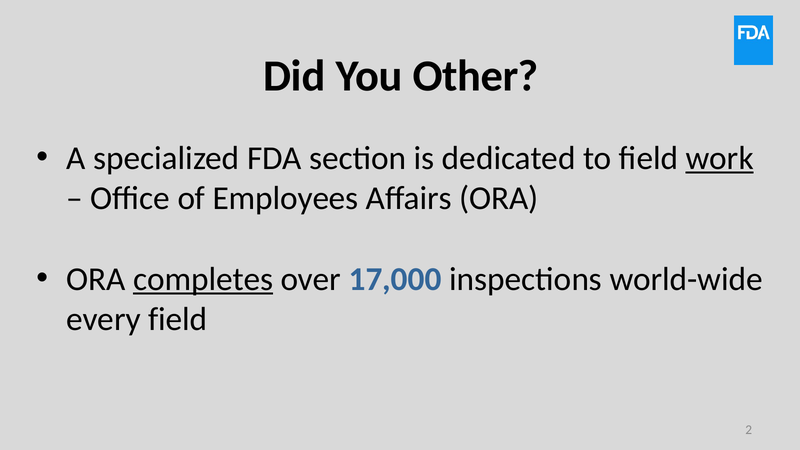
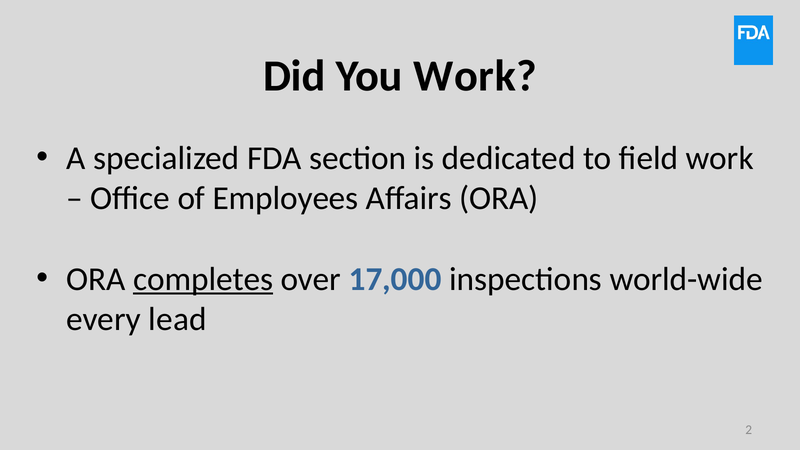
You Other: Other -> Work
work at (720, 158) underline: present -> none
every field: field -> lead
